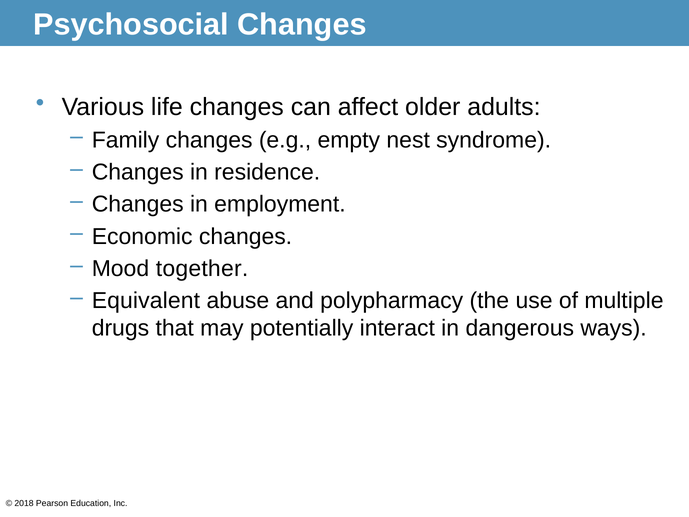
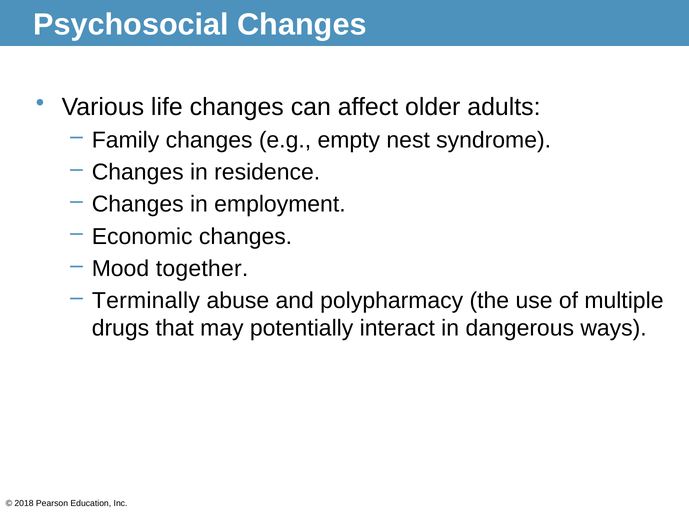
Equivalent: Equivalent -> Terminally
